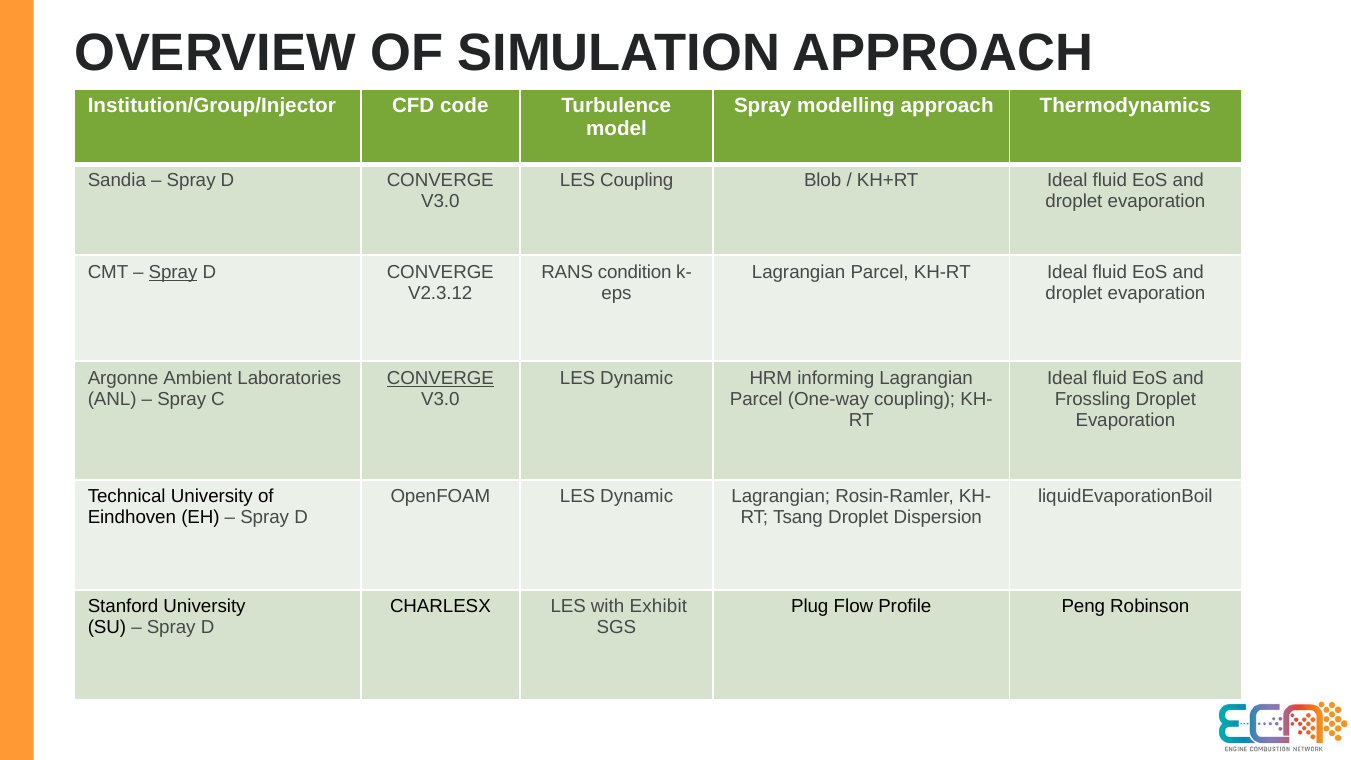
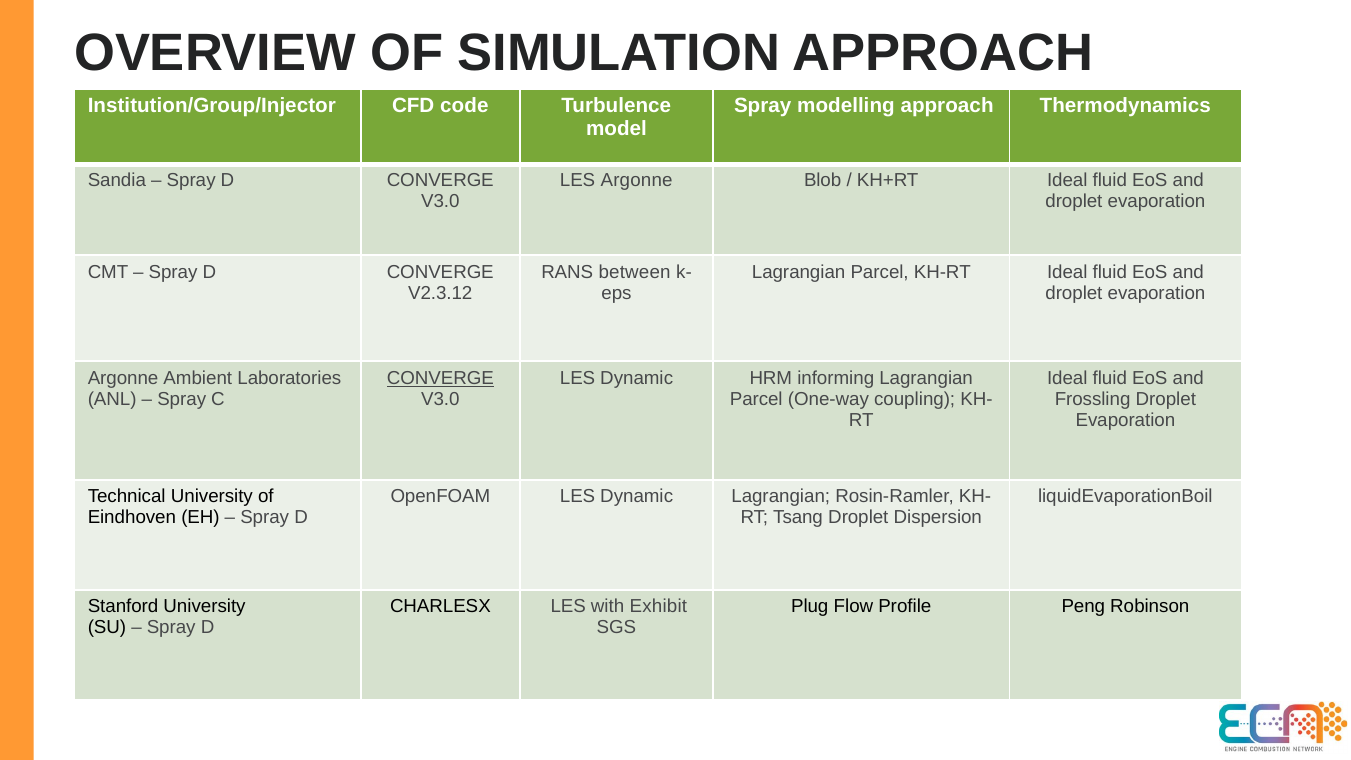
LES Coupling: Coupling -> Argonne
Spray at (173, 273) underline: present -> none
condition: condition -> between
